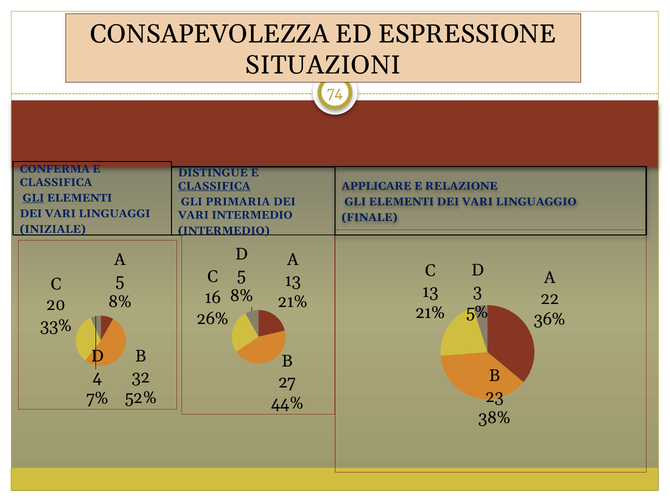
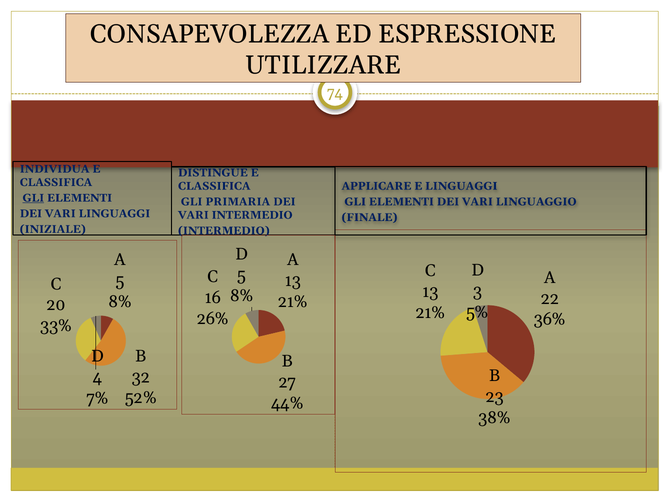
SITUAZIONI: SITUAZIONI -> UTILIZZARE
CONFERMA: CONFERMA -> INDIVIDUA
CLASSIFICA at (214, 186) underline: present -> none
E RELAZIONE: RELAZIONE -> LINGUAGGI
